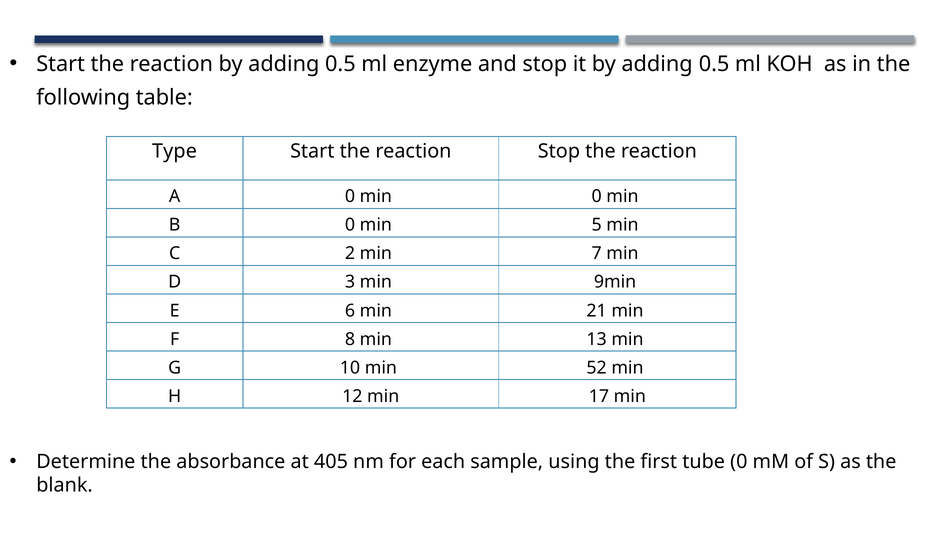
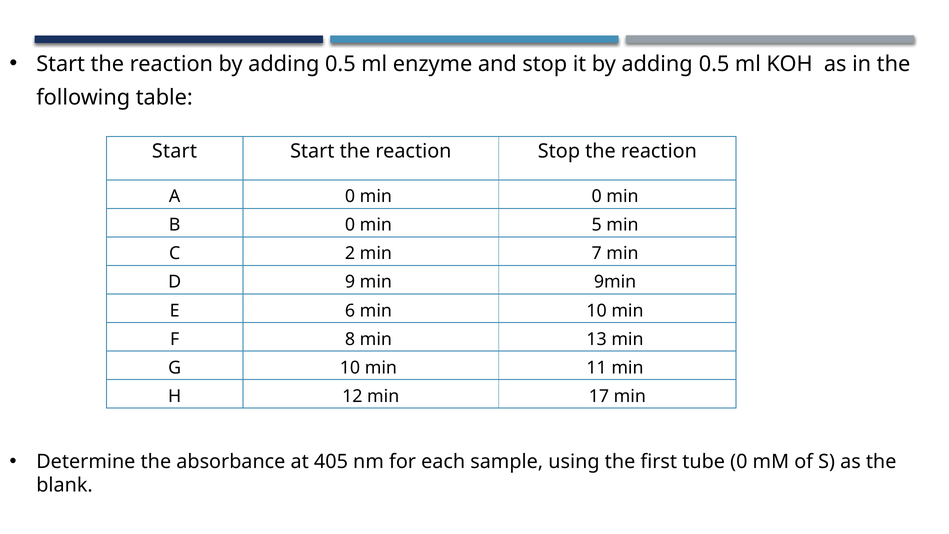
Type at (175, 151): Type -> Start
3: 3 -> 9
min 21: 21 -> 10
52: 52 -> 11
